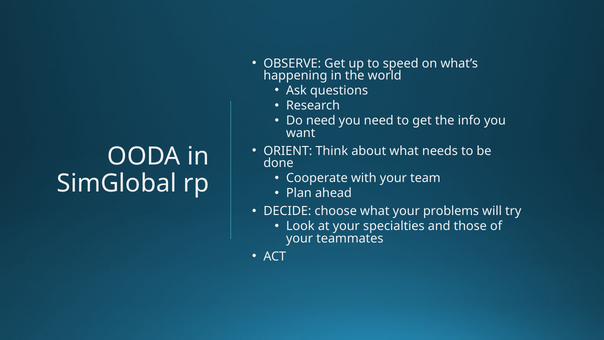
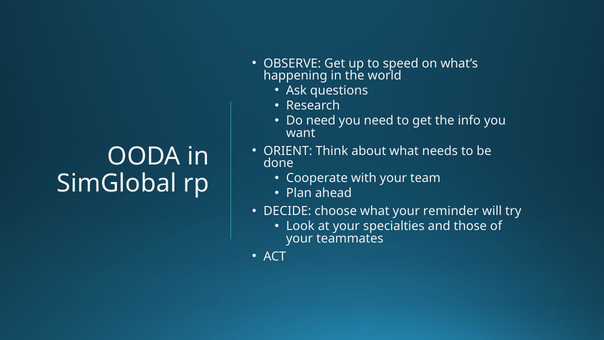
problems: problems -> reminder
